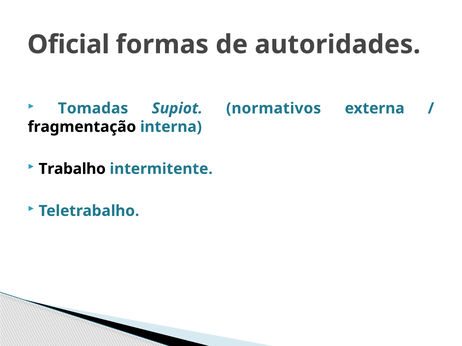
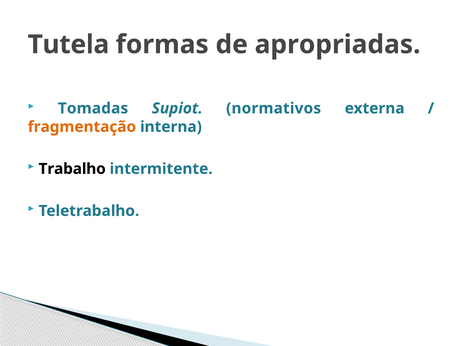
Oficial: Oficial -> Tutela
autoridades: autoridades -> apropriadas
fragmentação colour: black -> orange
